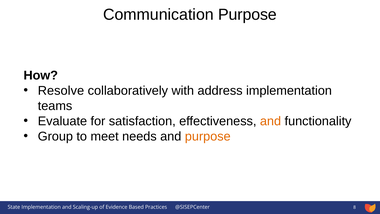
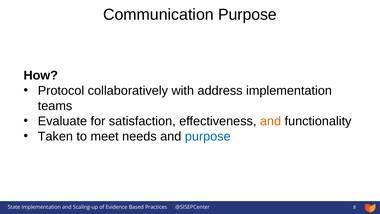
Resolve: Resolve -> Protocol
Group: Group -> Taken
purpose at (208, 136) colour: orange -> blue
